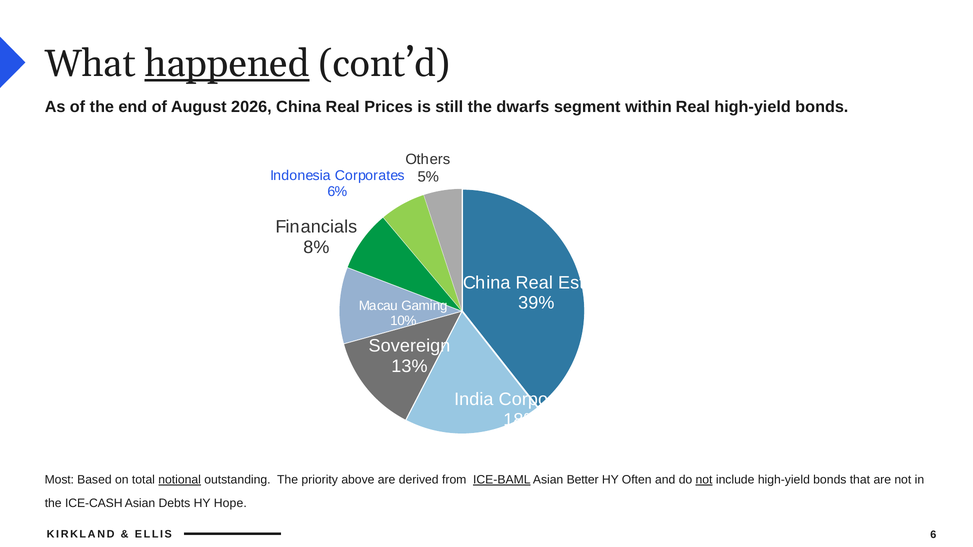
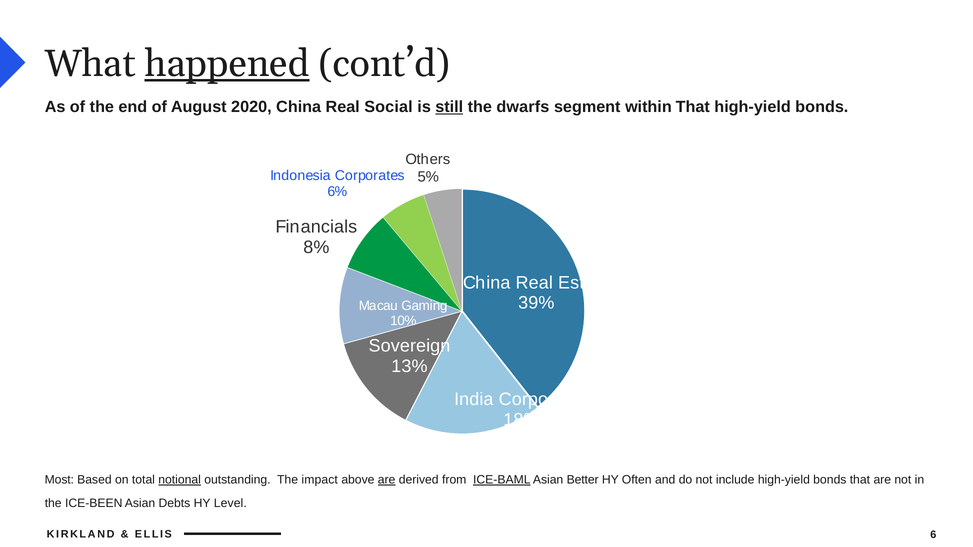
2026: 2026 -> 2020
Prices: Prices -> Social
still underline: none -> present
within Real: Real -> That
priority: priority -> impact
are at (387, 480) underline: none -> present
not at (704, 480) underline: present -> none
ICE-CASH: ICE-CASH -> ICE-BEEN
Hope: Hope -> Level
